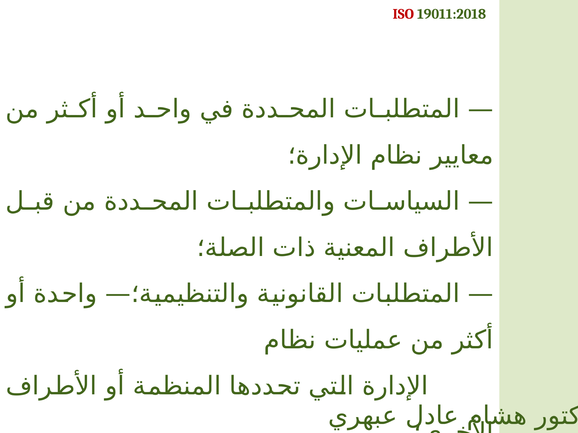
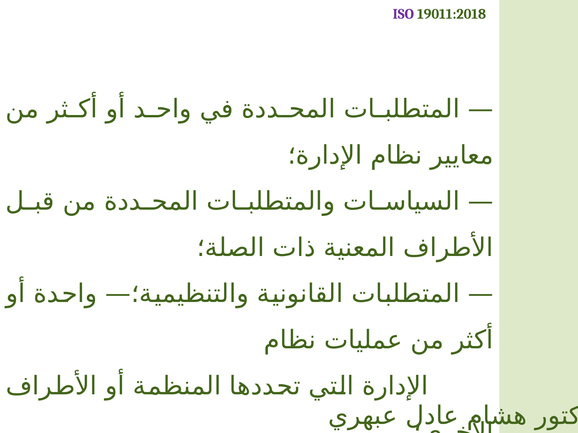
ISO colour: red -> purple
